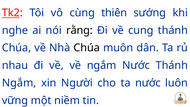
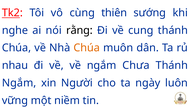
Chúa at (87, 48) colour: black -> orange
ngắm Nước: Nước -> Chưa
ta nước: nước -> ngày
